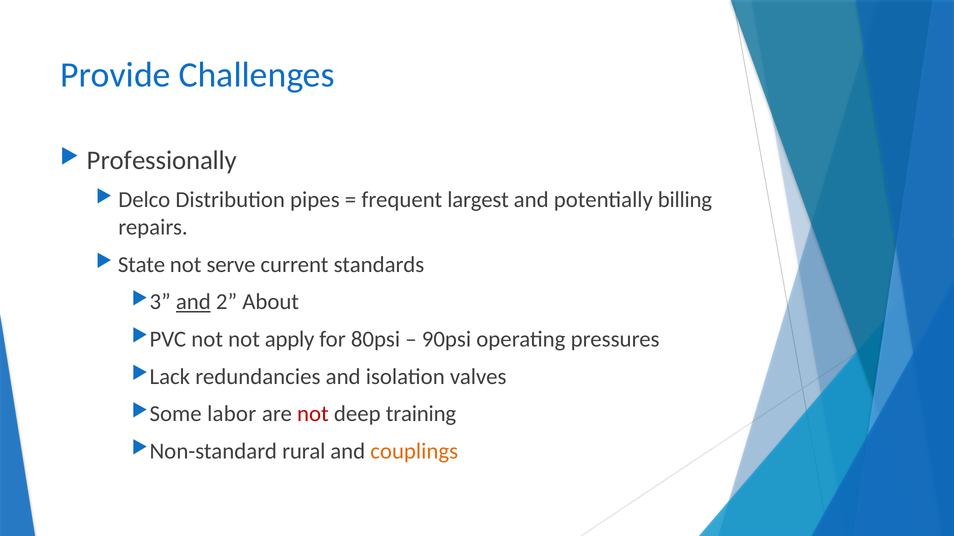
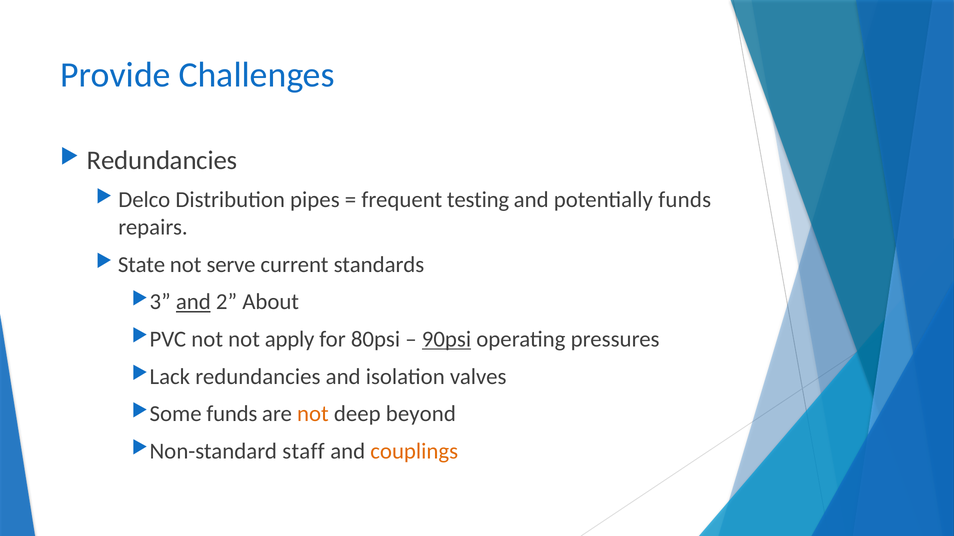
Professionally at (162, 161): Professionally -> Redundancies
largest: largest -> testing
potentially billing: billing -> funds
90psi underline: none -> present
labor at (232, 414): labor -> funds
not at (313, 414) colour: red -> orange
training: training -> beyond
rural: rural -> staff
